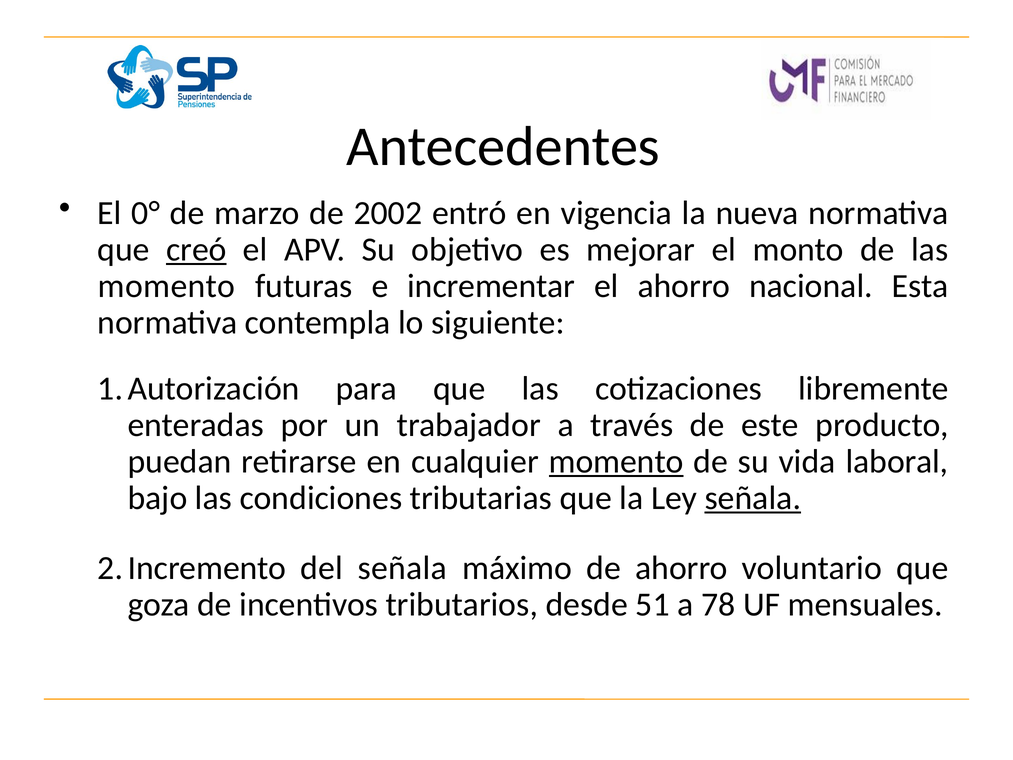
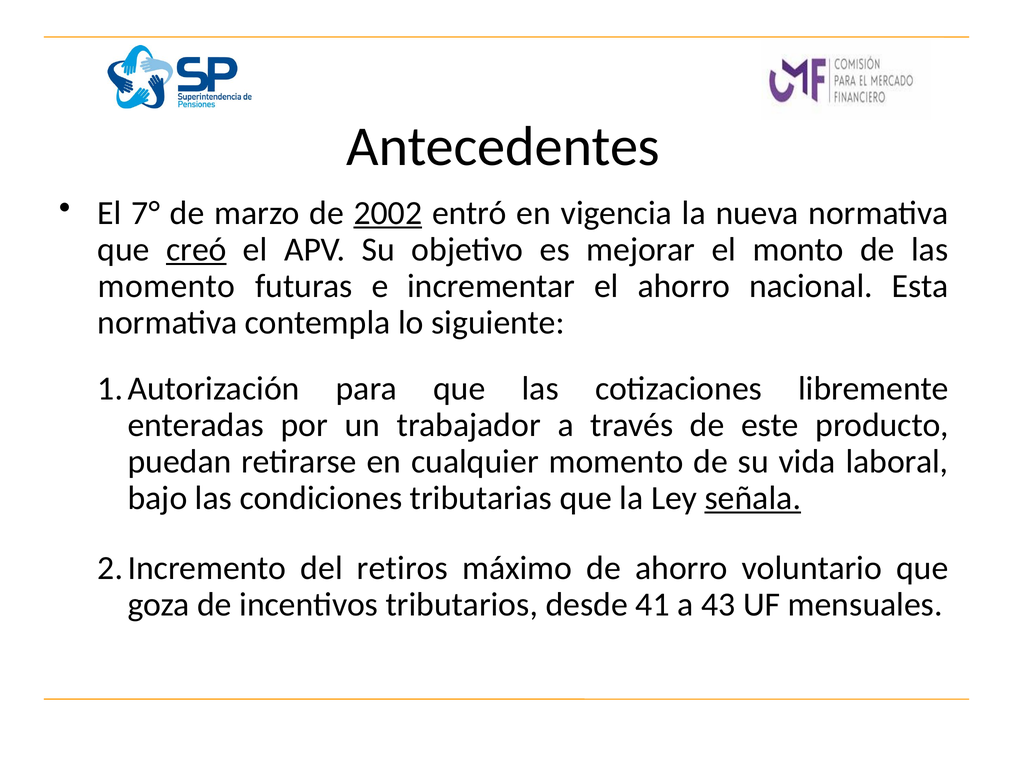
0°: 0° -> 7°
2002 underline: none -> present
momento at (616, 461) underline: present -> none
del señala: señala -> retiros
51: 51 -> 41
78: 78 -> 43
